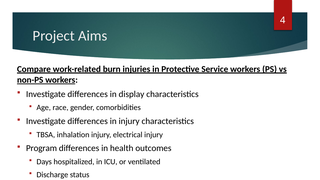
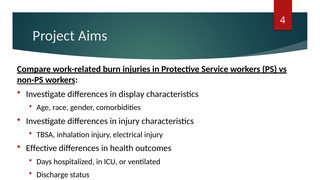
Program: Program -> Effective
